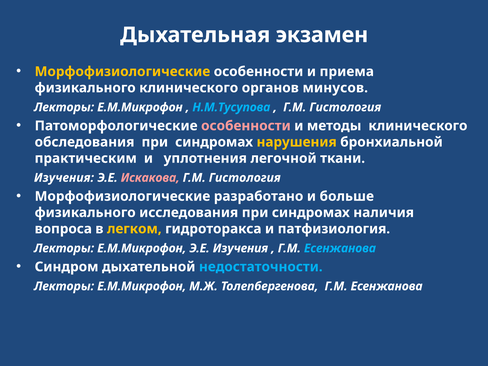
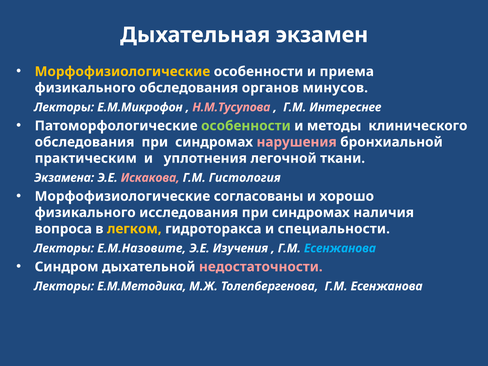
физикального клинического: клинического -> обследования
Н.М.Тусупова colour: light blue -> pink
Гистология at (345, 107): Гистология -> Интереснее
особенности at (246, 126) colour: pink -> light green
нарушения colour: yellow -> pink
Изучения at (64, 178): Изучения -> Экзамена
разработано: разработано -> согласованы
больше: больше -> хорошо
патфизиология: патфизиология -> специальности
Е.М.Микрофон at (142, 248): Е.М.Микрофон -> Е.М.Назовите
недостаточности colour: light blue -> pink
Е.М.Микрофон at (142, 286): Е.М.Микрофон -> Е.М.Методика
